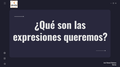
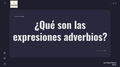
queremos: queremos -> adverbios
